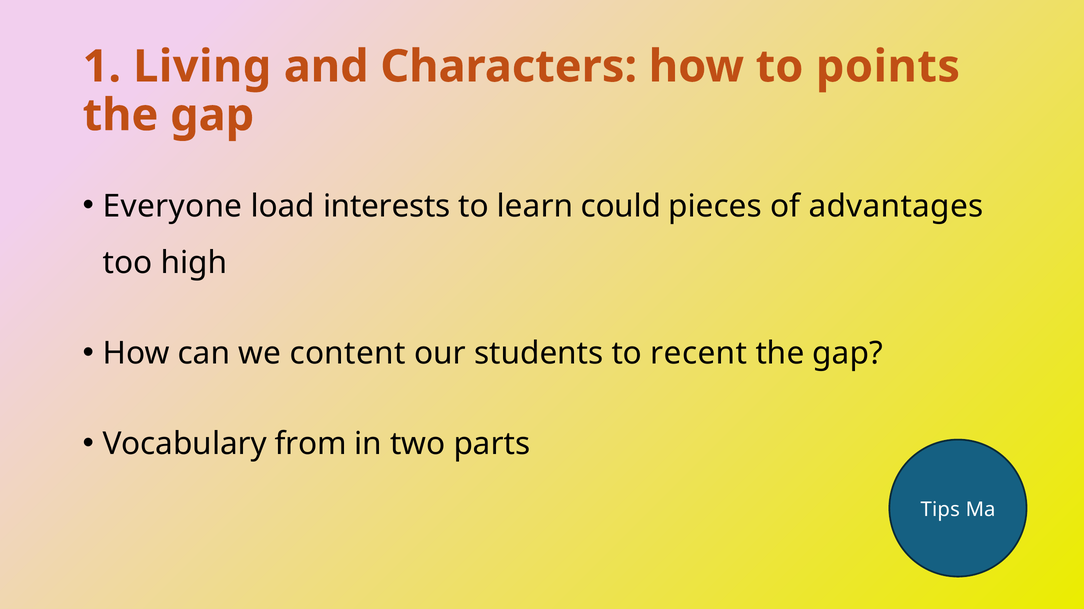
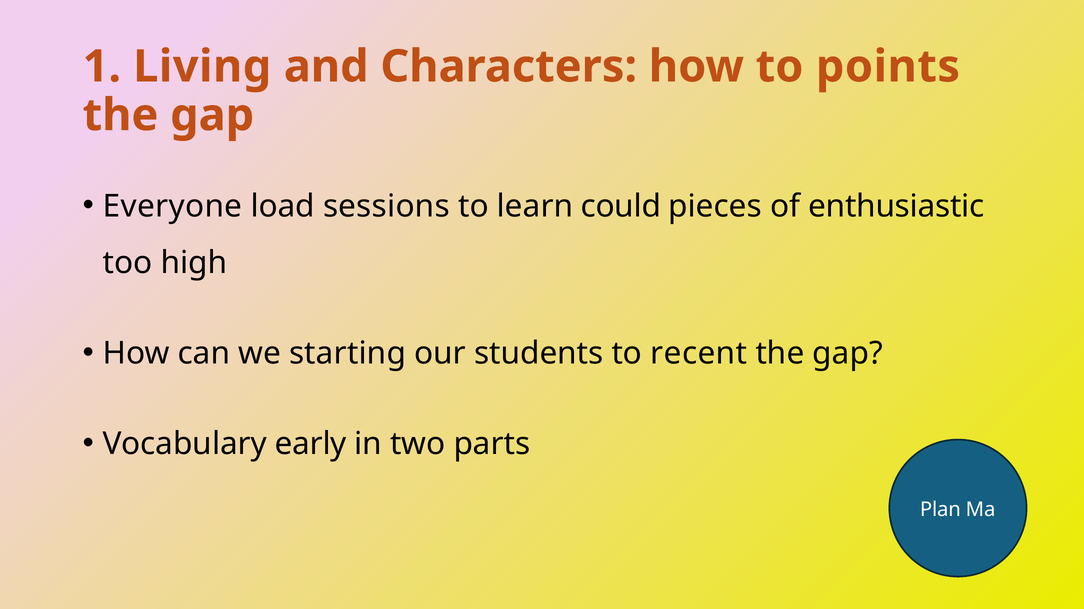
interests: interests -> sessions
advantages: advantages -> enthusiastic
content: content -> starting
from: from -> early
Tips: Tips -> Plan
